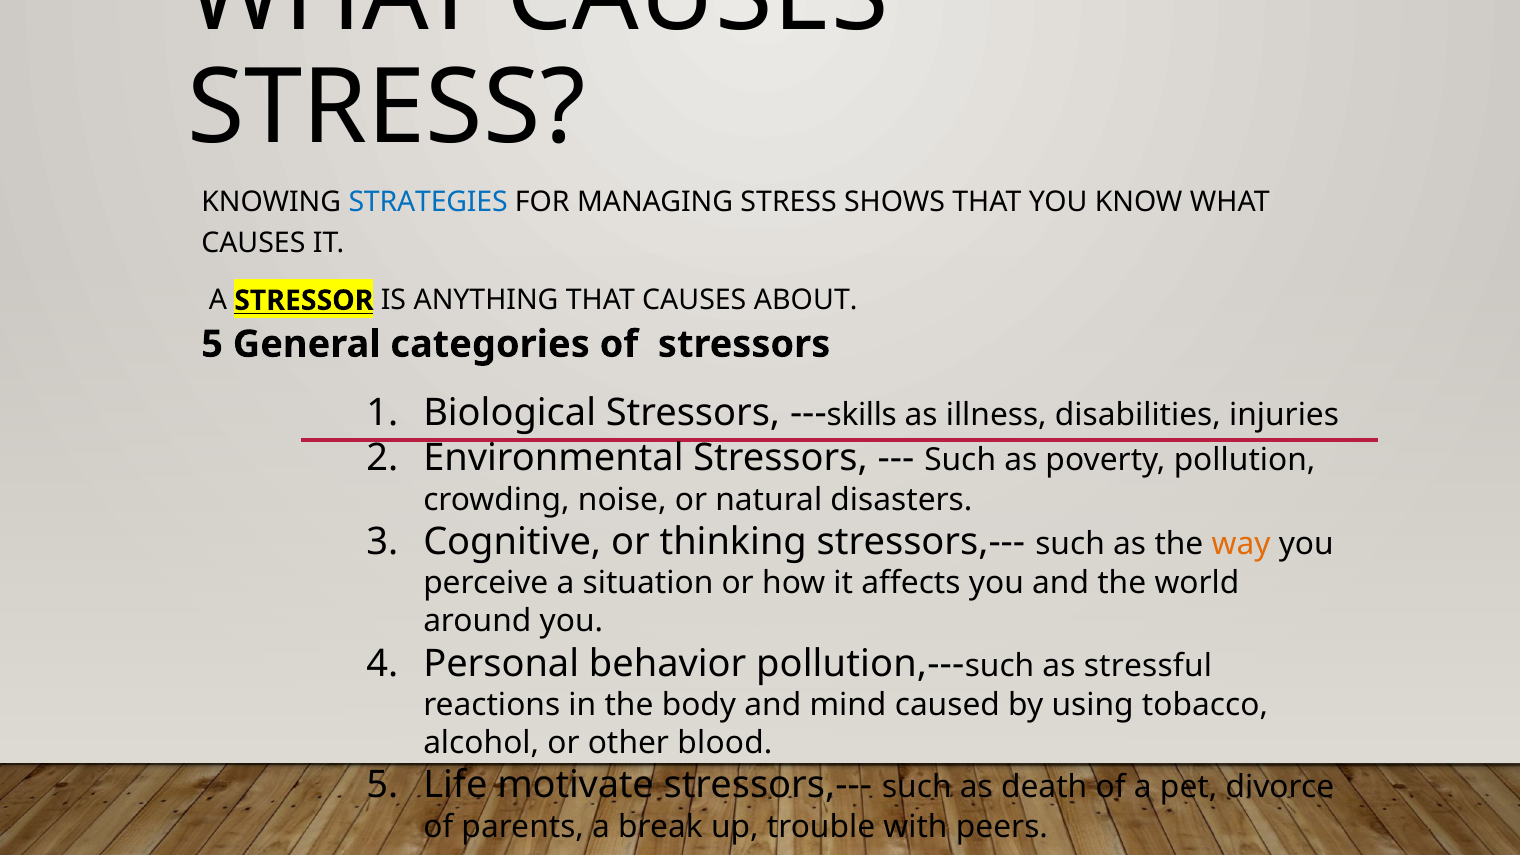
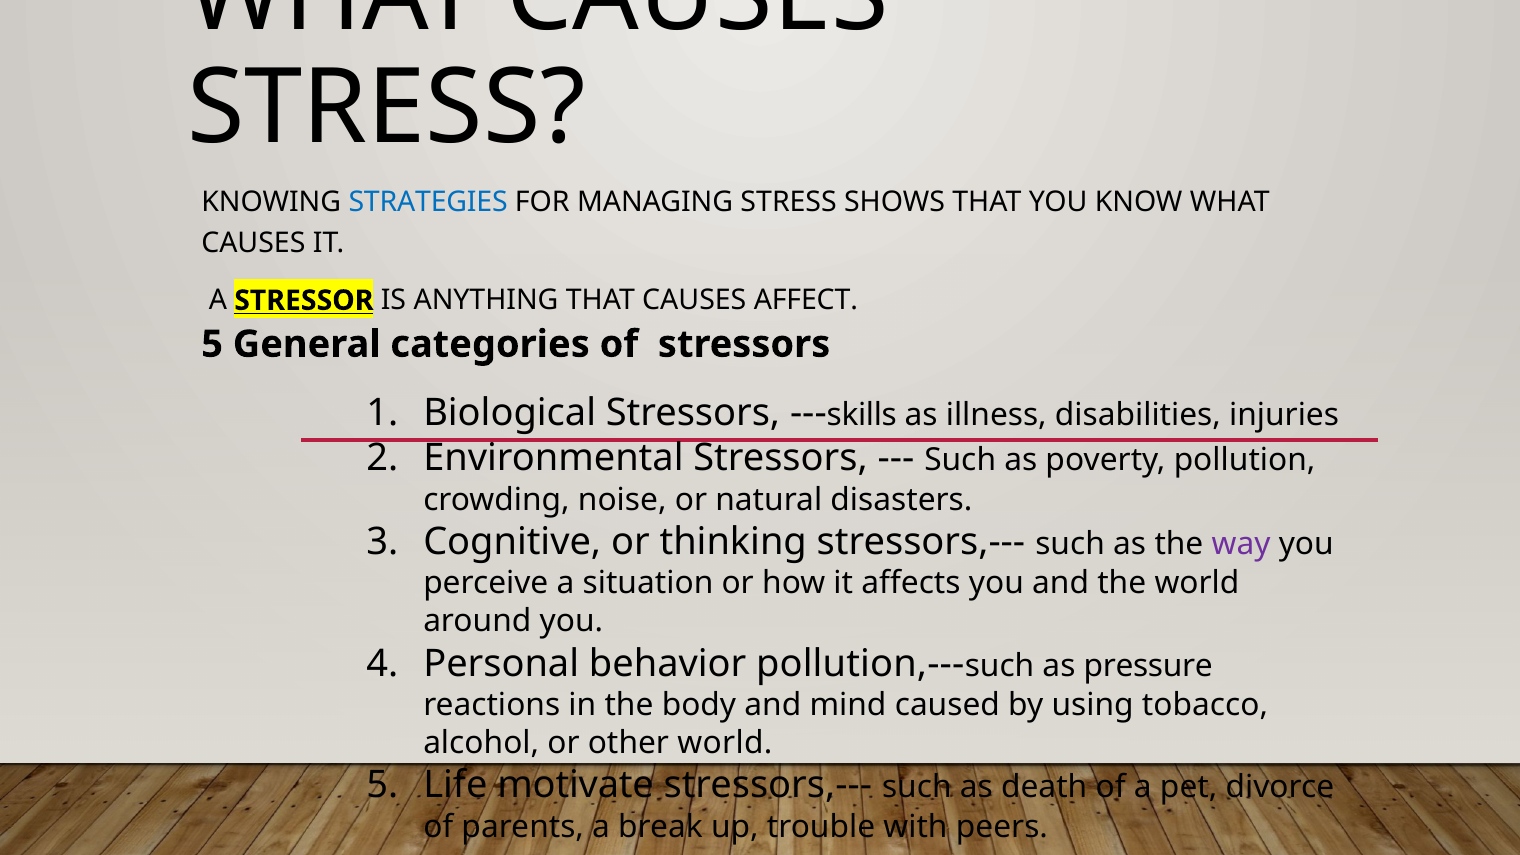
ABOUT: ABOUT -> AFFECT
way colour: orange -> purple
stressful: stressful -> pressure
other blood: blood -> world
